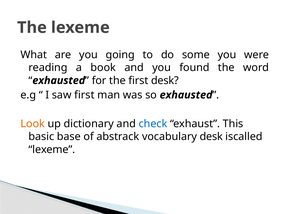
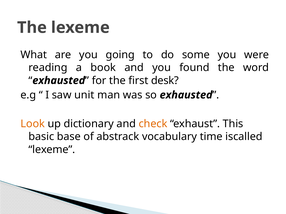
saw first: first -> unit
check colour: blue -> orange
vocabulary desk: desk -> time
